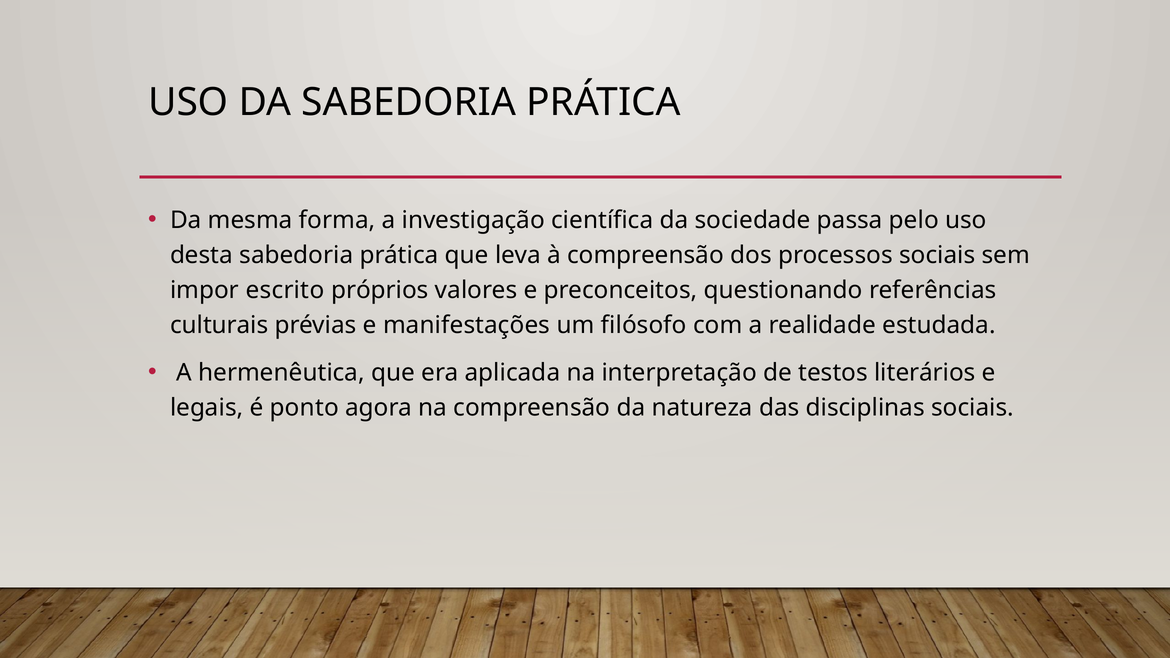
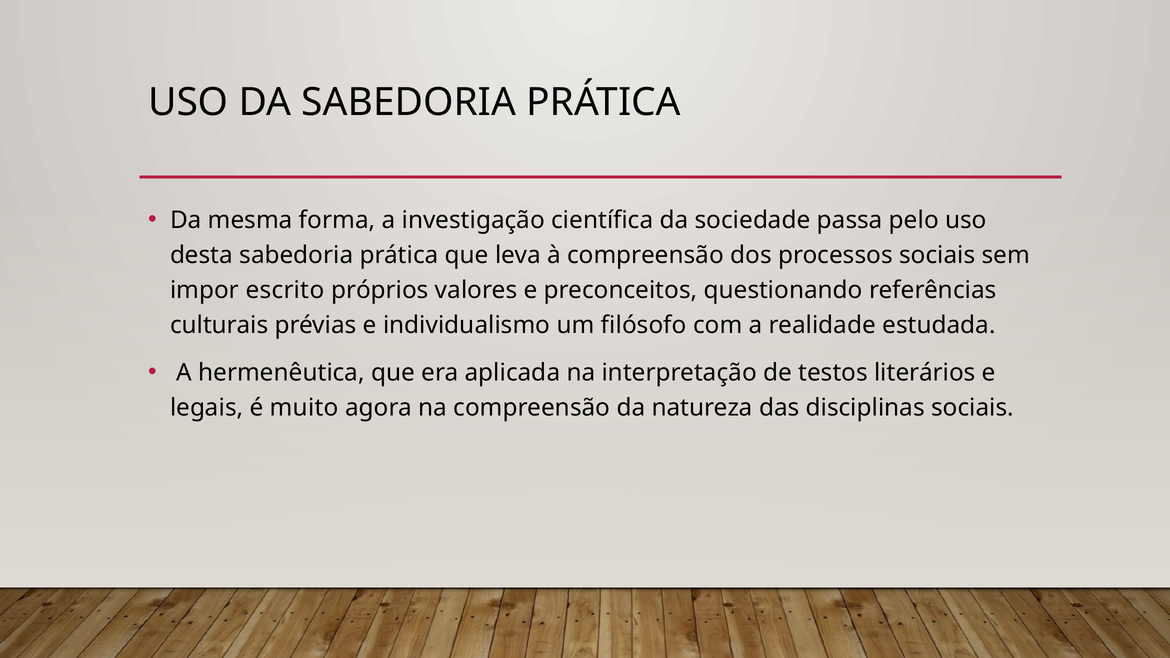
manifestações: manifestações -> individualismo
ponto: ponto -> muito
